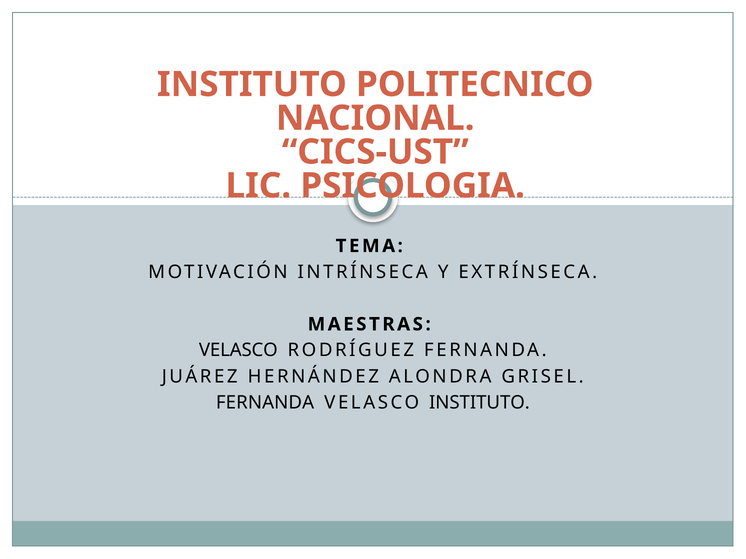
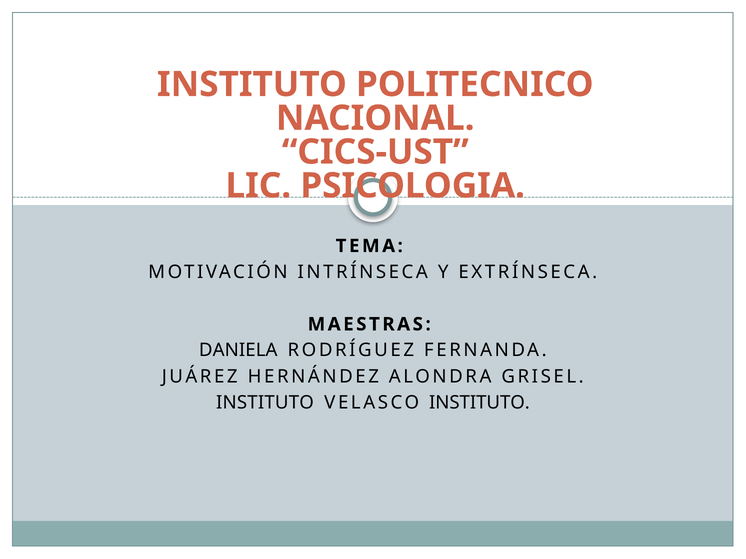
VELASCO at (238, 351): VELASCO -> DANIELA
FERNANDA at (265, 403): FERNANDA -> INSTITUTO
